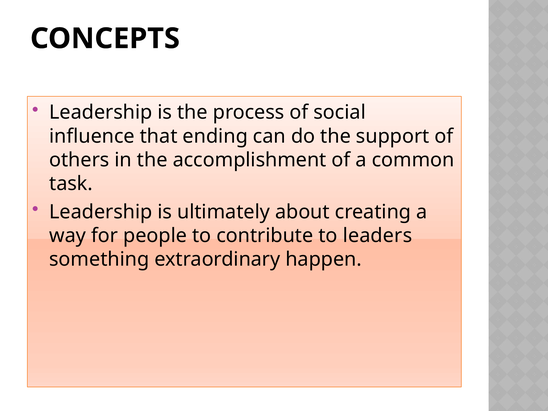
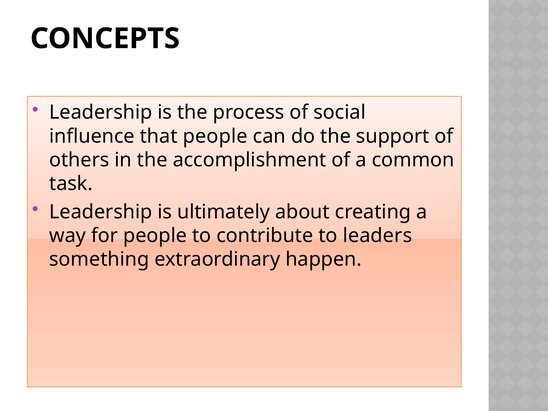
that ending: ending -> people
